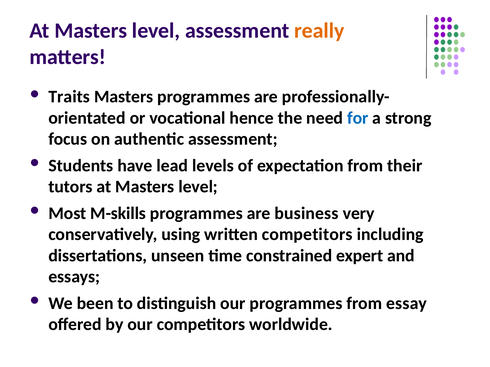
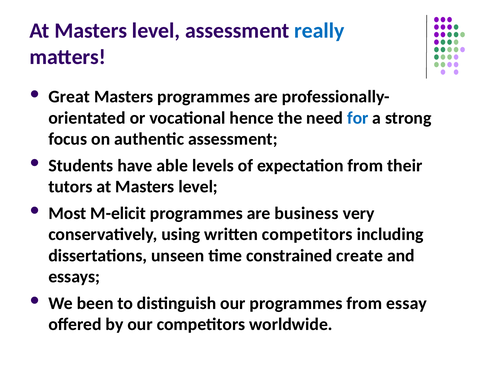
really colour: orange -> blue
Traits: Traits -> Great
lead: lead -> able
M-skills: M-skills -> M-elicit
expert: expert -> create
